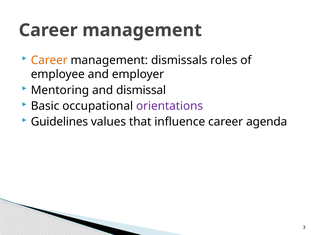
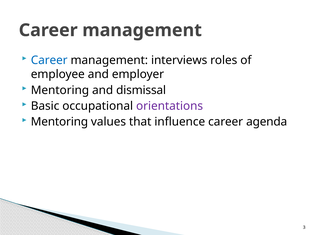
Career at (49, 60) colour: orange -> blue
dismissals: dismissals -> interviews
Guidelines at (59, 122): Guidelines -> Mentoring
